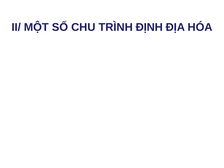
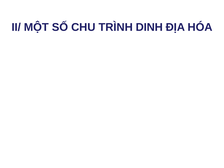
ĐỊNH: ĐỊNH -> DINH
